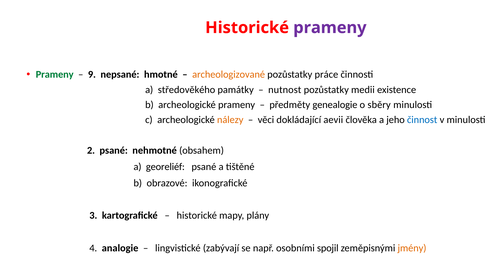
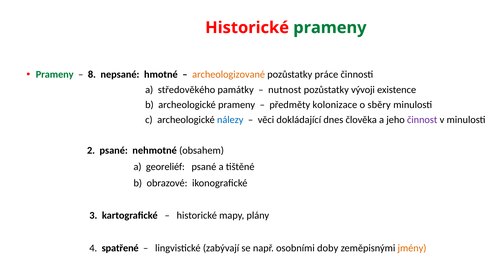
prameny at (330, 28) colour: purple -> green
9: 9 -> 8
medii: medii -> vývoji
genealogie: genealogie -> kolonizace
nálezy colour: orange -> blue
aevii: aevii -> dnes
činnost colour: blue -> purple
analogie: analogie -> spatřené
spojil: spojil -> doby
